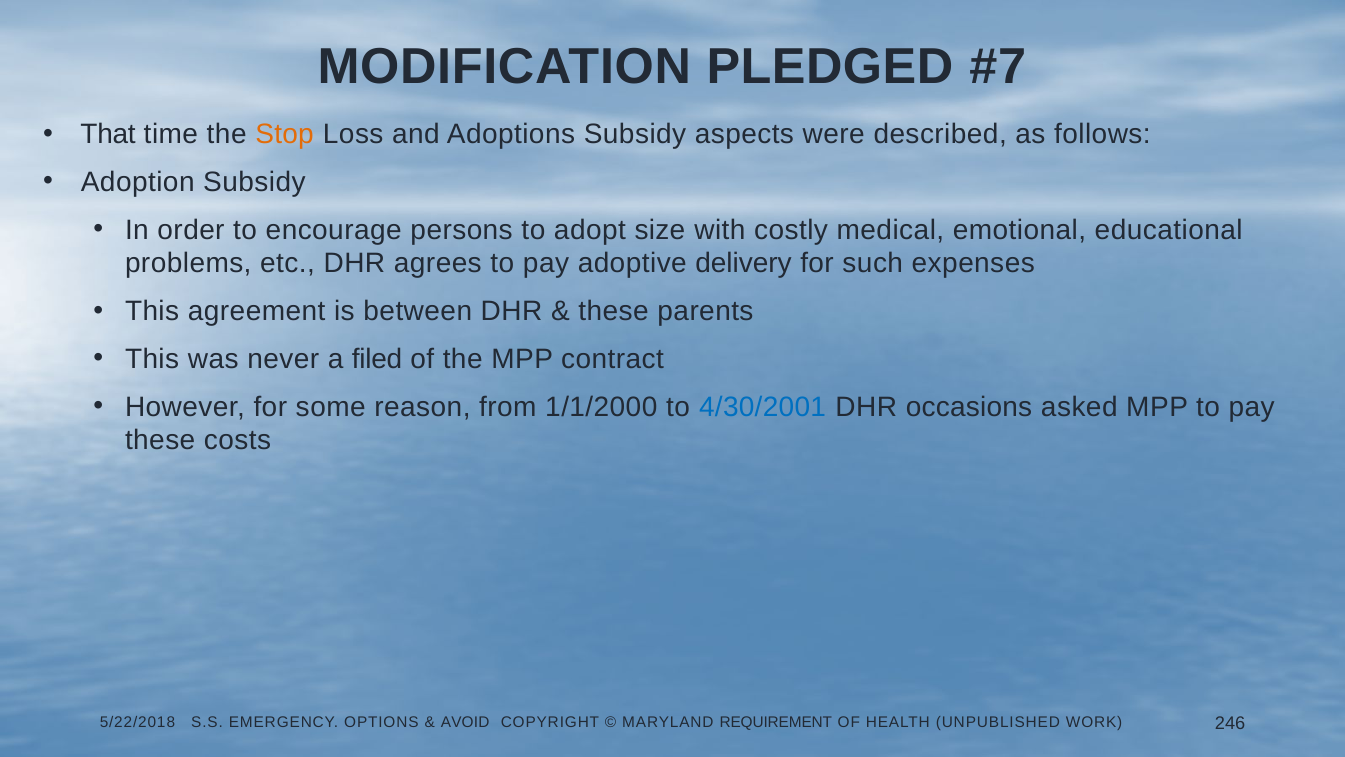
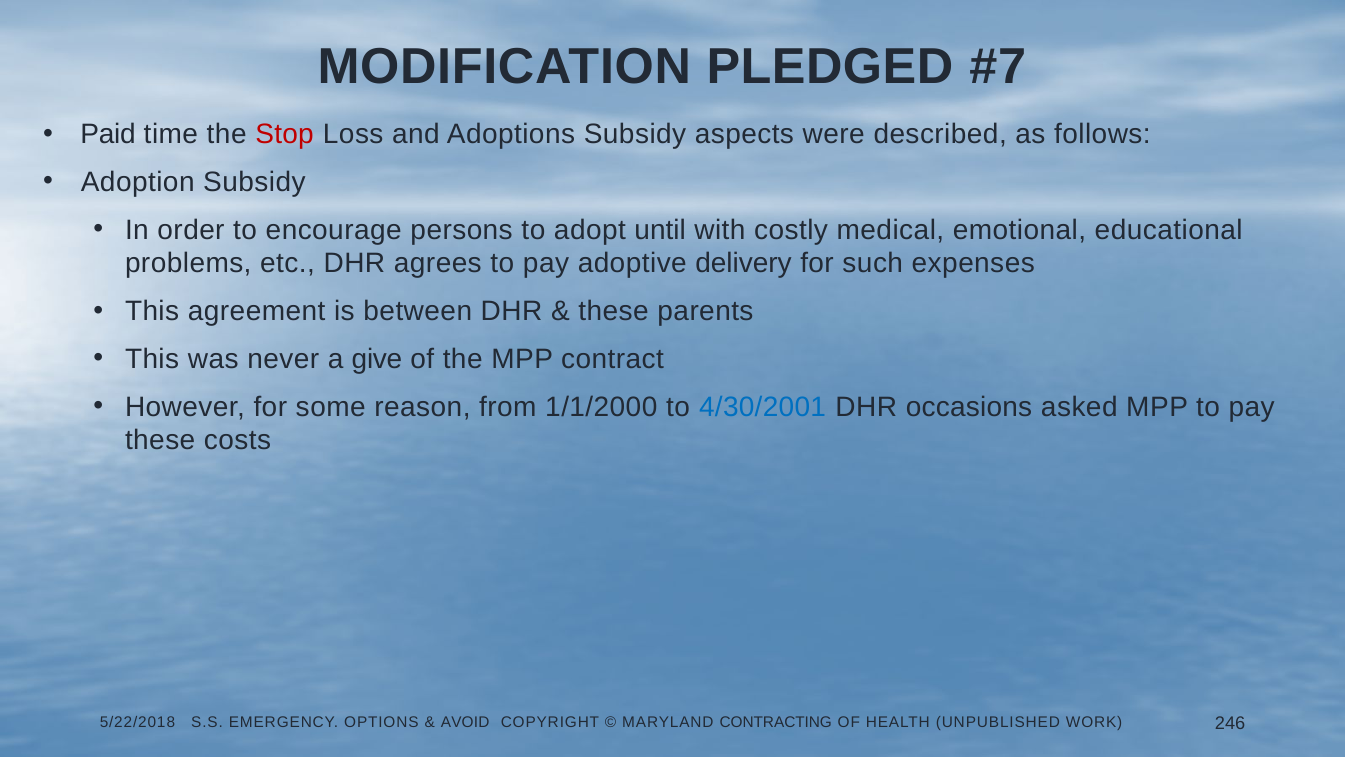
That: That -> Paid
Stop colour: orange -> red
size: size -> until
filed: filed -> give
REQUIREMENT: REQUIREMENT -> CONTRACTING
